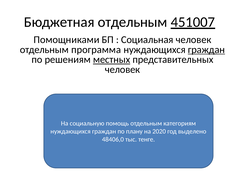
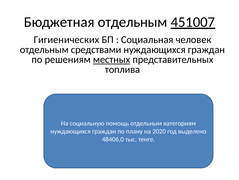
Помощниками: Помощниками -> Гигиенических
программа: программа -> средствами
граждан at (206, 49) underline: present -> none
человек at (123, 69): человек -> топлива
